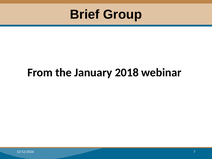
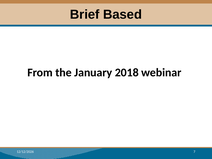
Group: Group -> Based
